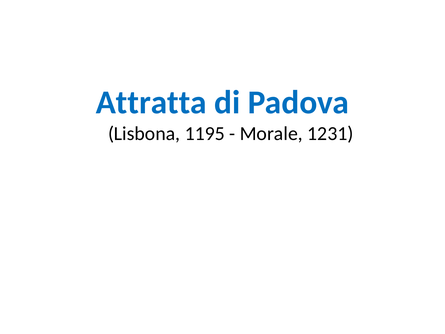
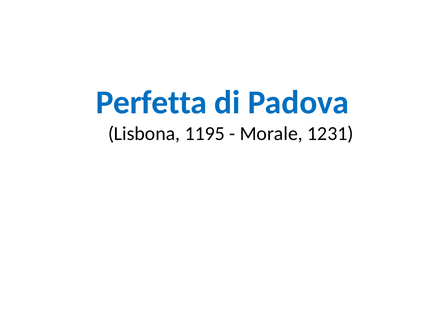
Attratta: Attratta -> Perfetta
